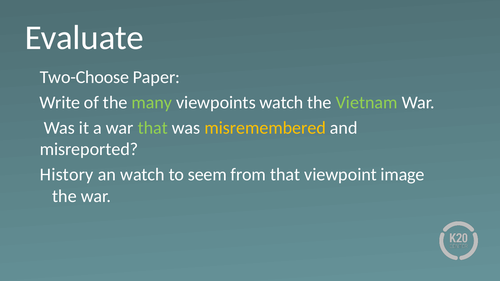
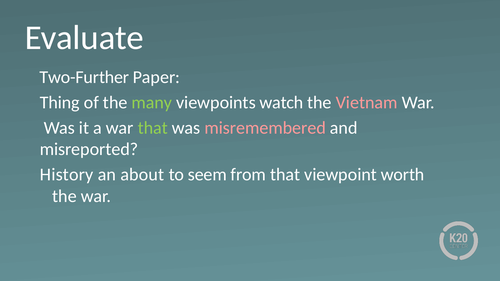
Two-Choose: Two-Choose -> Two-Further
Write: Write -> Thing
Vietnam colour: light green -> pink
misremembered colour: yellow -> pink
an watch: watch -> about
image: image -> worth
